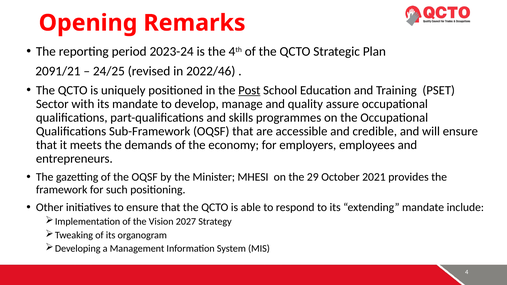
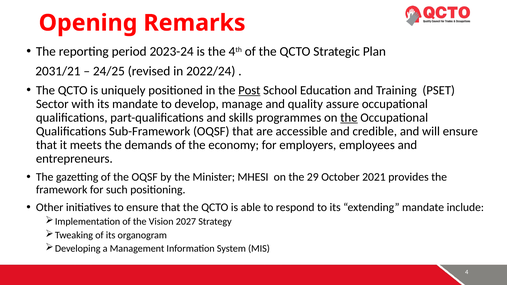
2091/21: 2091/21 -> 2031/21
2022/46: 2022/46 -> 2022/24
the at (349, 118) underline: none -> present
